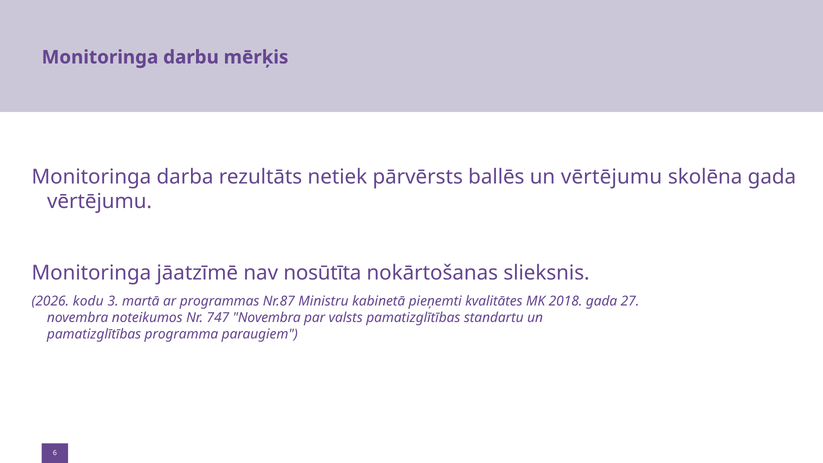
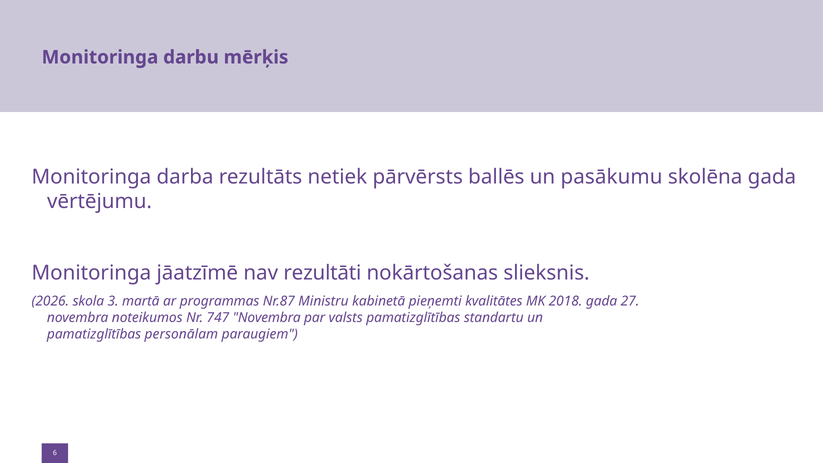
un vērtējumu: vērtējumu -> pasākumu
nosūtīta: nosūtīta -> rezultāti
kodu: kodu -> skola
programma: programma -> personālam
